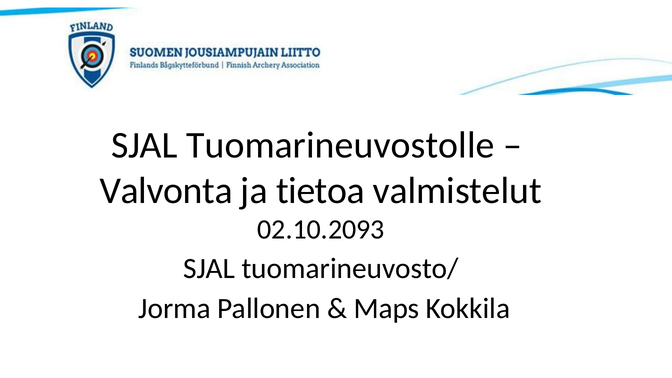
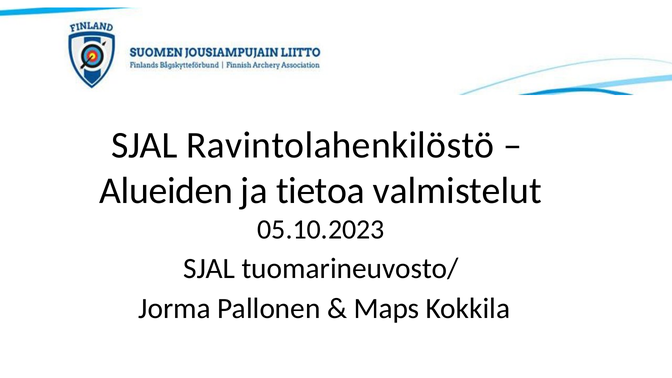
Tuomarineuvostolle: Tuomarineuvostolle -> Ravintolahenkilöstö
Valvonta: Valvonta -> Alueiden
02.10.2093: 02.10.2093 -> 05.10.2023
